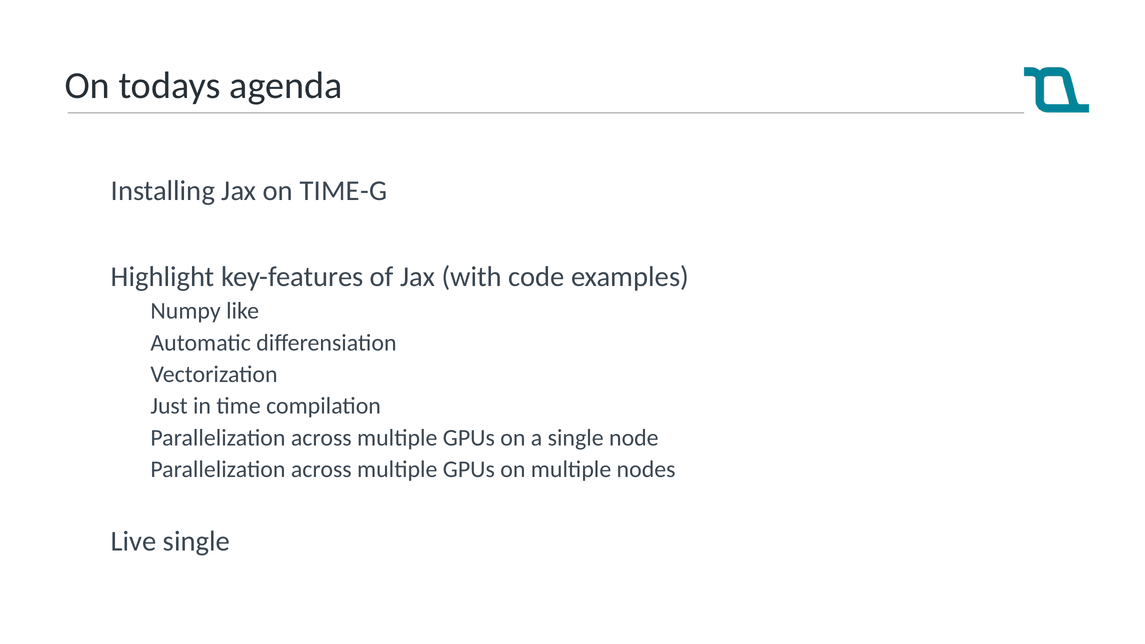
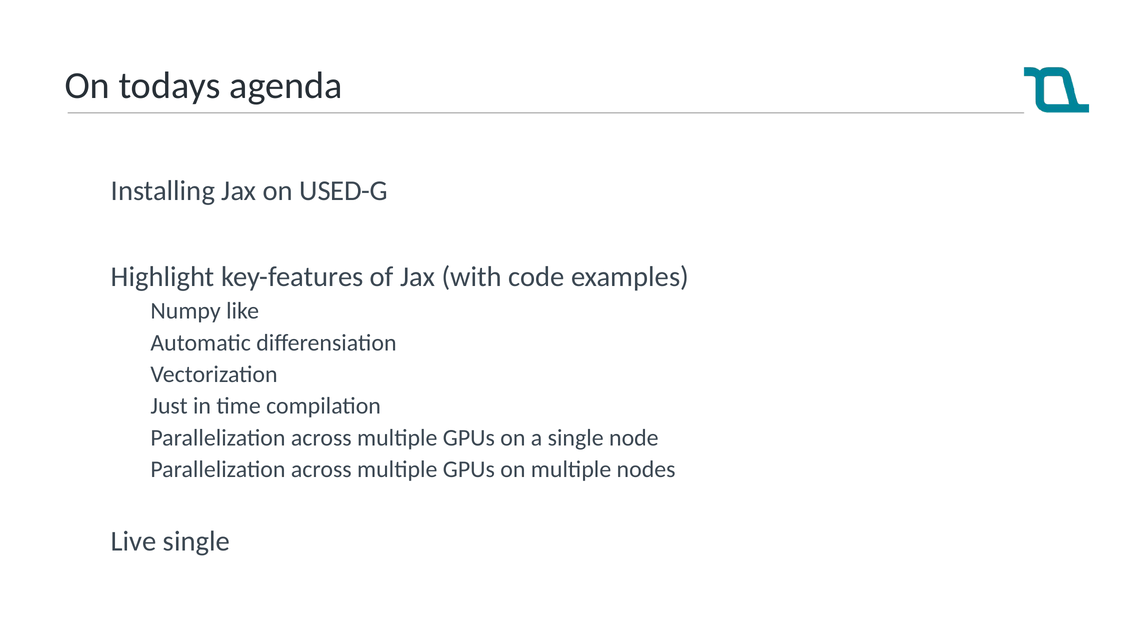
TIME-G: TIME-G -> USED-G
